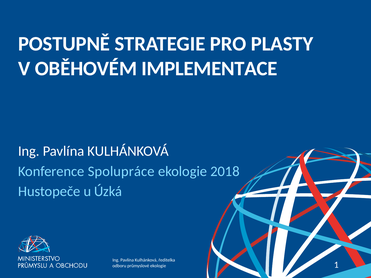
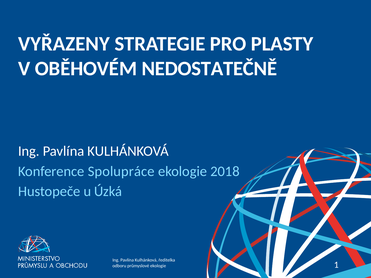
POSTUPNĚ: POSTUPNĚ -> VYŘAZENY
IMPLEMENTACE: IMPLEMENTACE -> NEDOSTATEČNĚ
